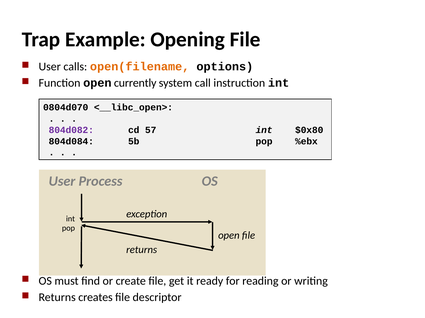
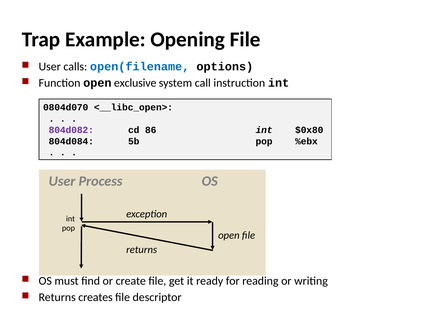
open(filename colour: orange -> blue
currently: currently -> exclusive
57: 57 -> 86
